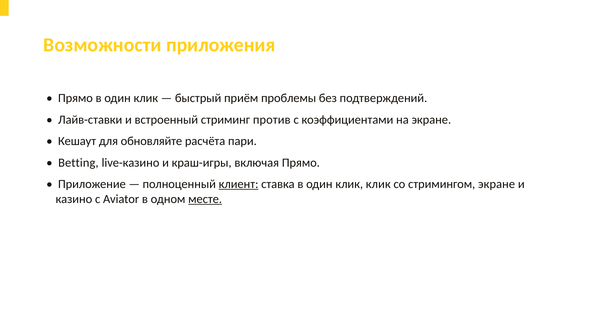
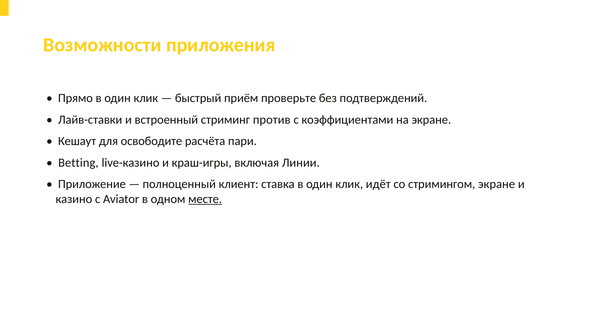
проблемы: проблемы -> проверьте
обновляйте: обновляйте -> освободите
включая Прямо: Прямо -> Линии
клиент underline: present -> none
клик клик: клик -> идёт
